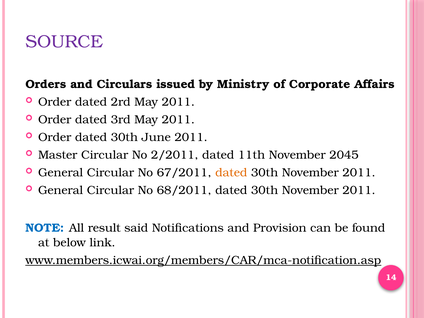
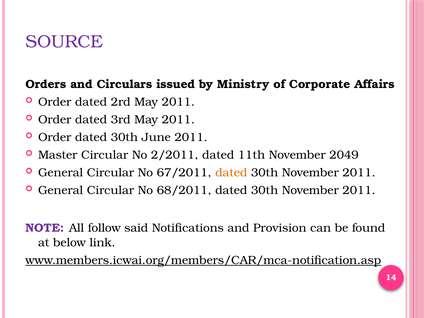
2045: 2045 -> 2049
NOTE colour: blue -> purple
result: result -> follow
